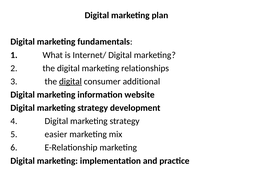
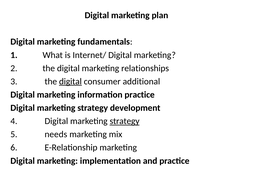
information website: website -> practice
strategy at (125, 121) underline: none -> present
easier: easier -> needs
